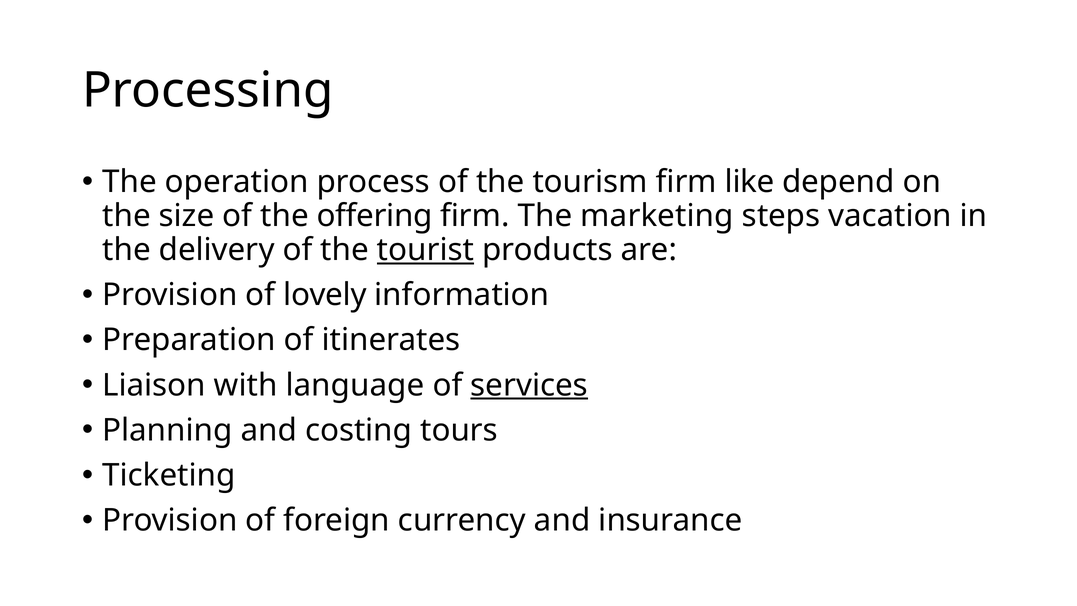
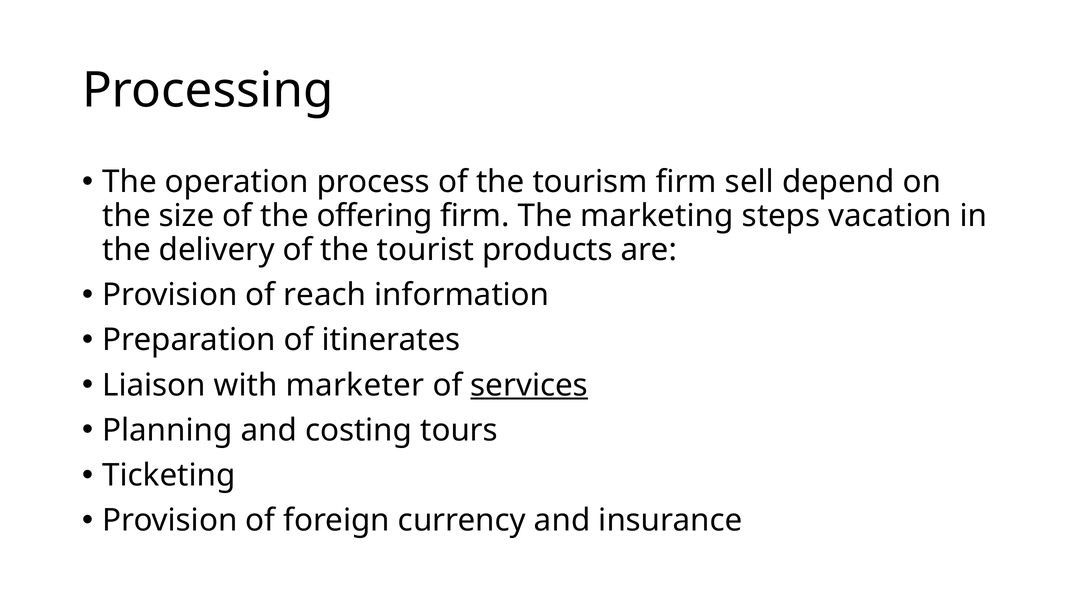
like: like -> sell
tourist underline: present -> none
lovely: lovely -> reach
language: language -> marketer
